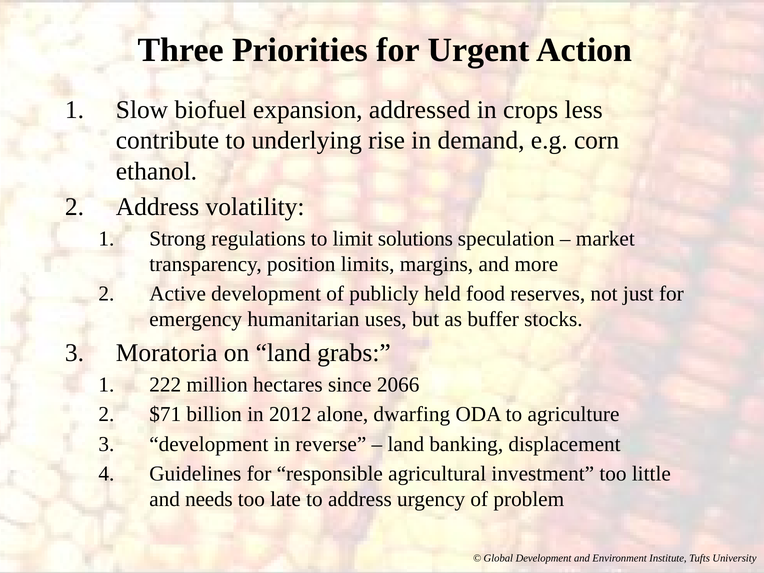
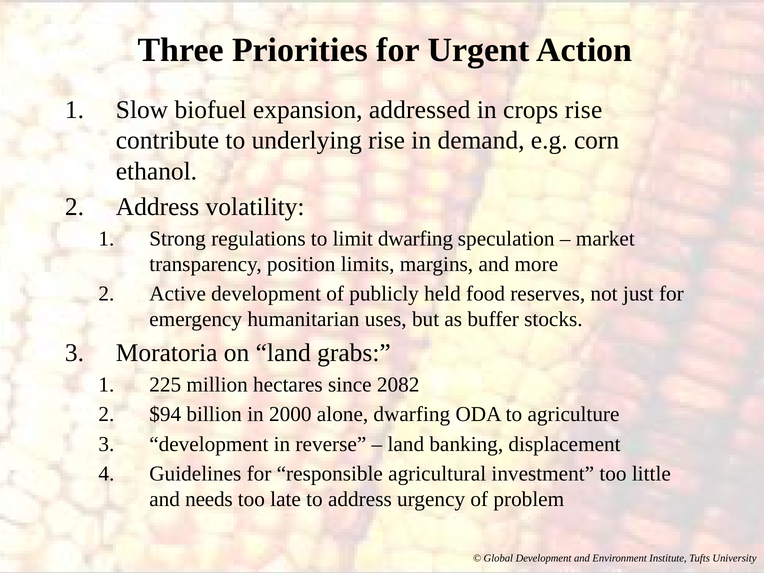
crops less: less -> rise
limit solutions: solutions -> dwarfing
222: 222 -> 225
2066: 2066 -> 2082
$71: $71 -> $94
2012: 2012 -> 2000
